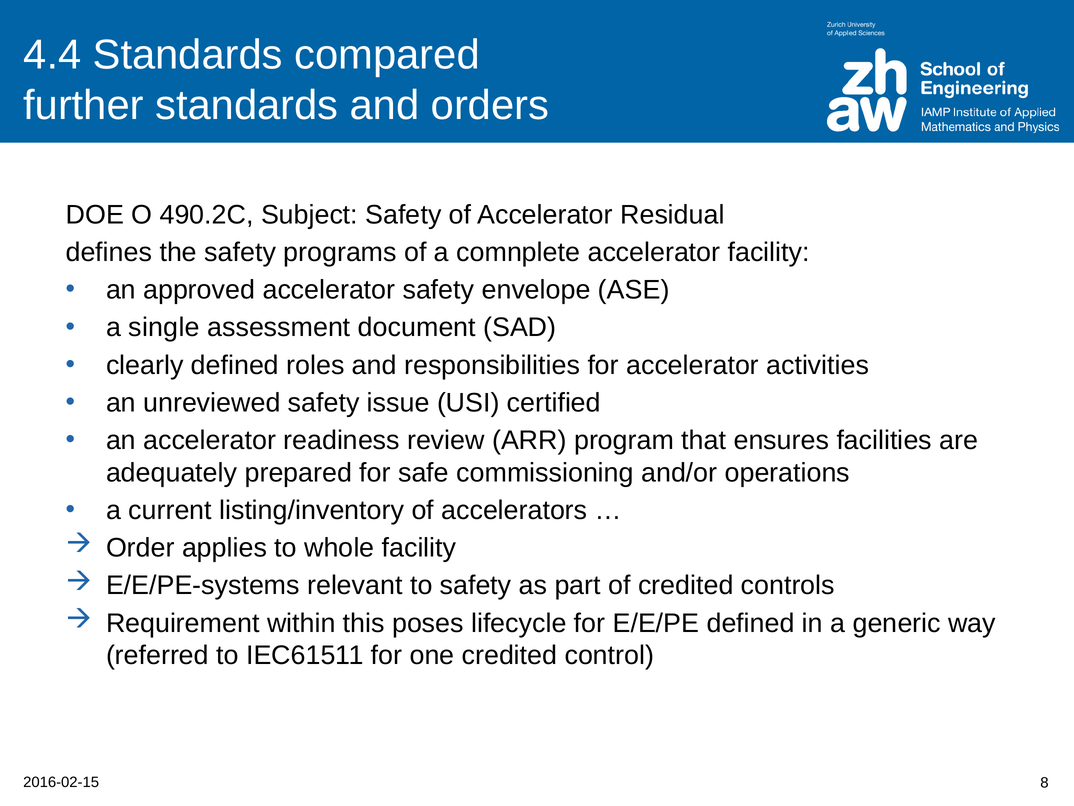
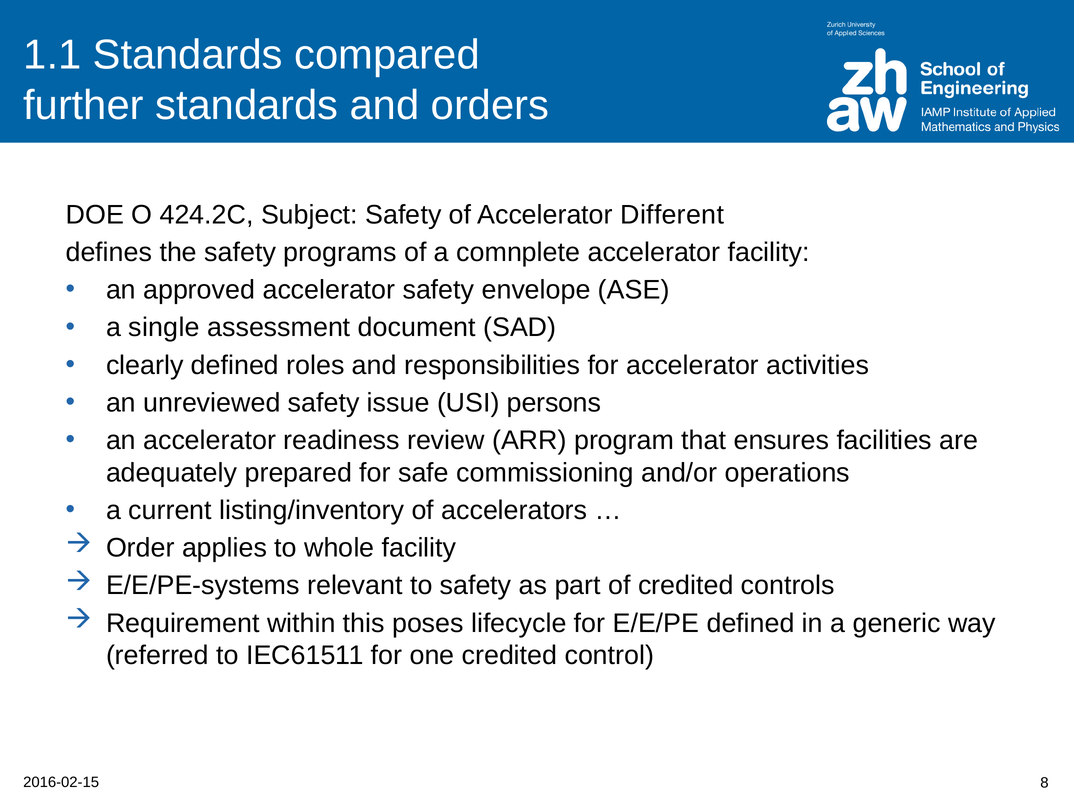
4.4: 4.4 -> 1.1
490.2C: 490.2C -> 424.2C
Residual: Residual -> Different
certified: certified -> persons
